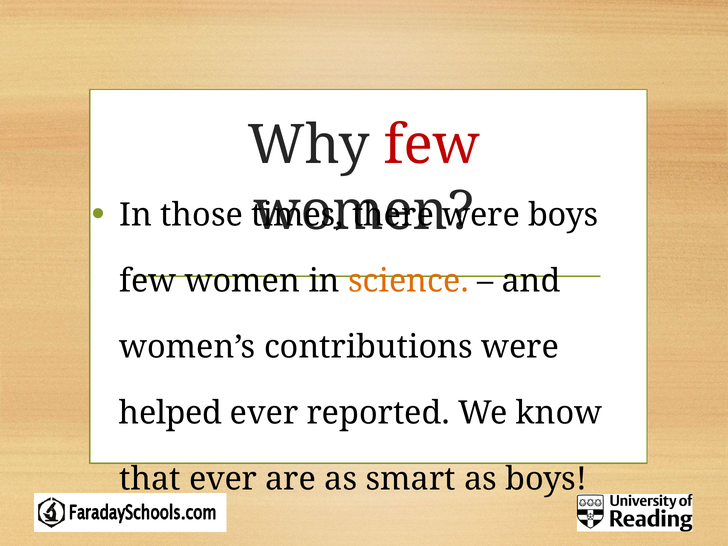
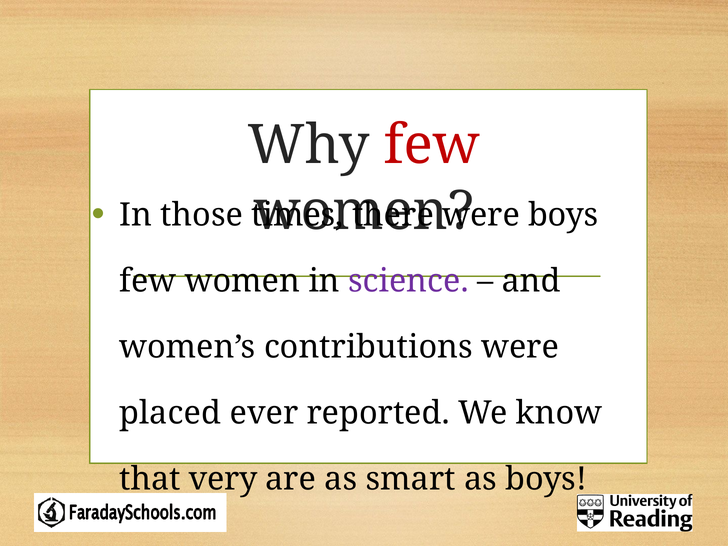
science colour: orange -> purple
helped: helped -> placed
that ever: ever -> very
